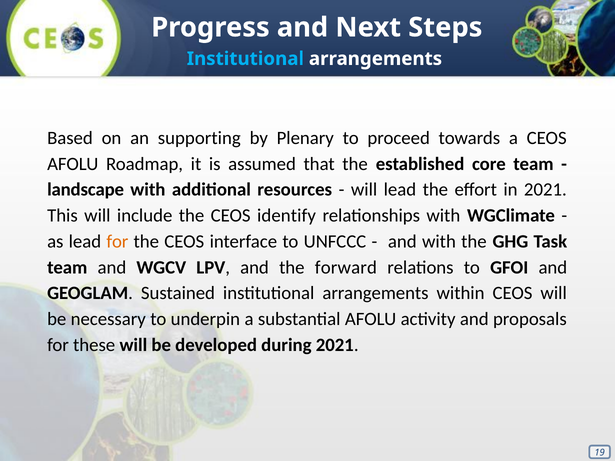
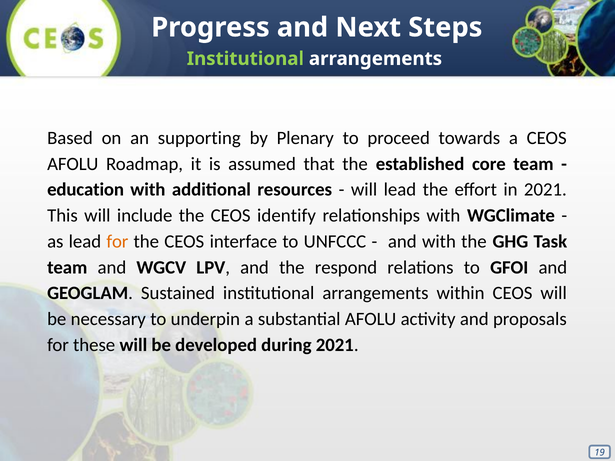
Institutional at (245, 59) colour: light blue -> light green
landscape: landscape -> education
forward: forward -> respond
